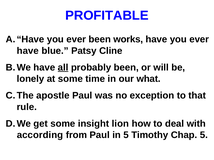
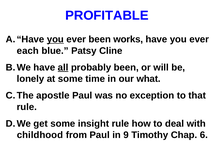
you at (55, 39) underline: none -> present
have at (28, 51): have -> each
insight lion: lion -> rule
according: according -> childhood
in 5: 5 -> 9
Chap 5: 5 -> 6
